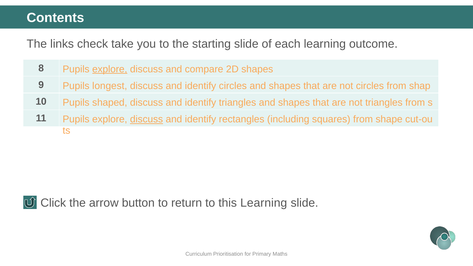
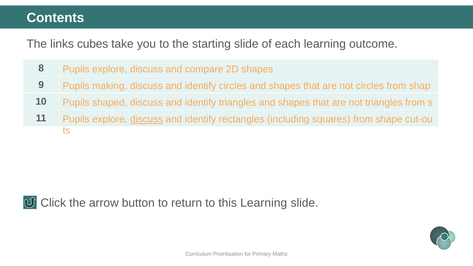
check: check -> cubes
explore at (110, 69) underline: present -> none
longest: longest -> making
